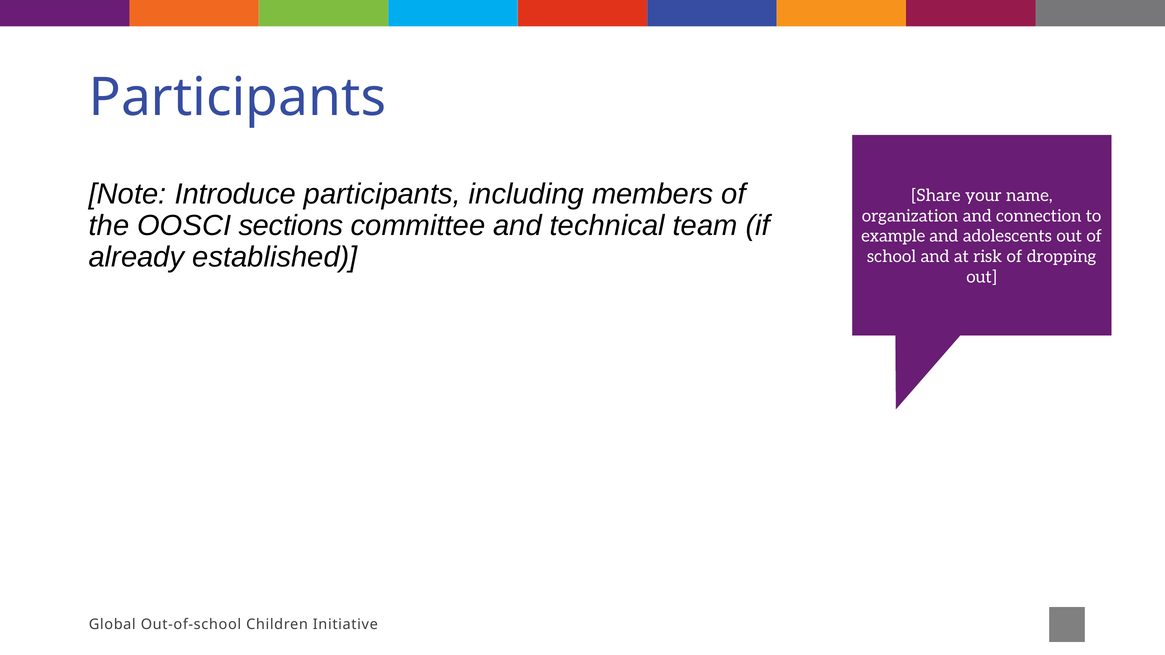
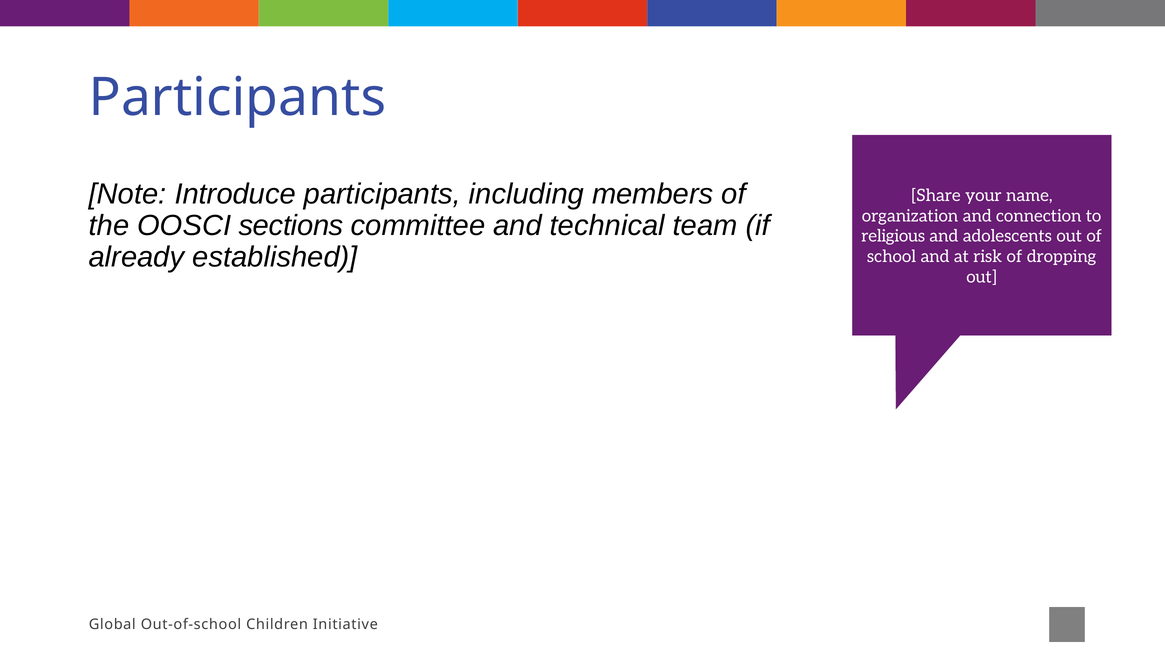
example: example -> religious
